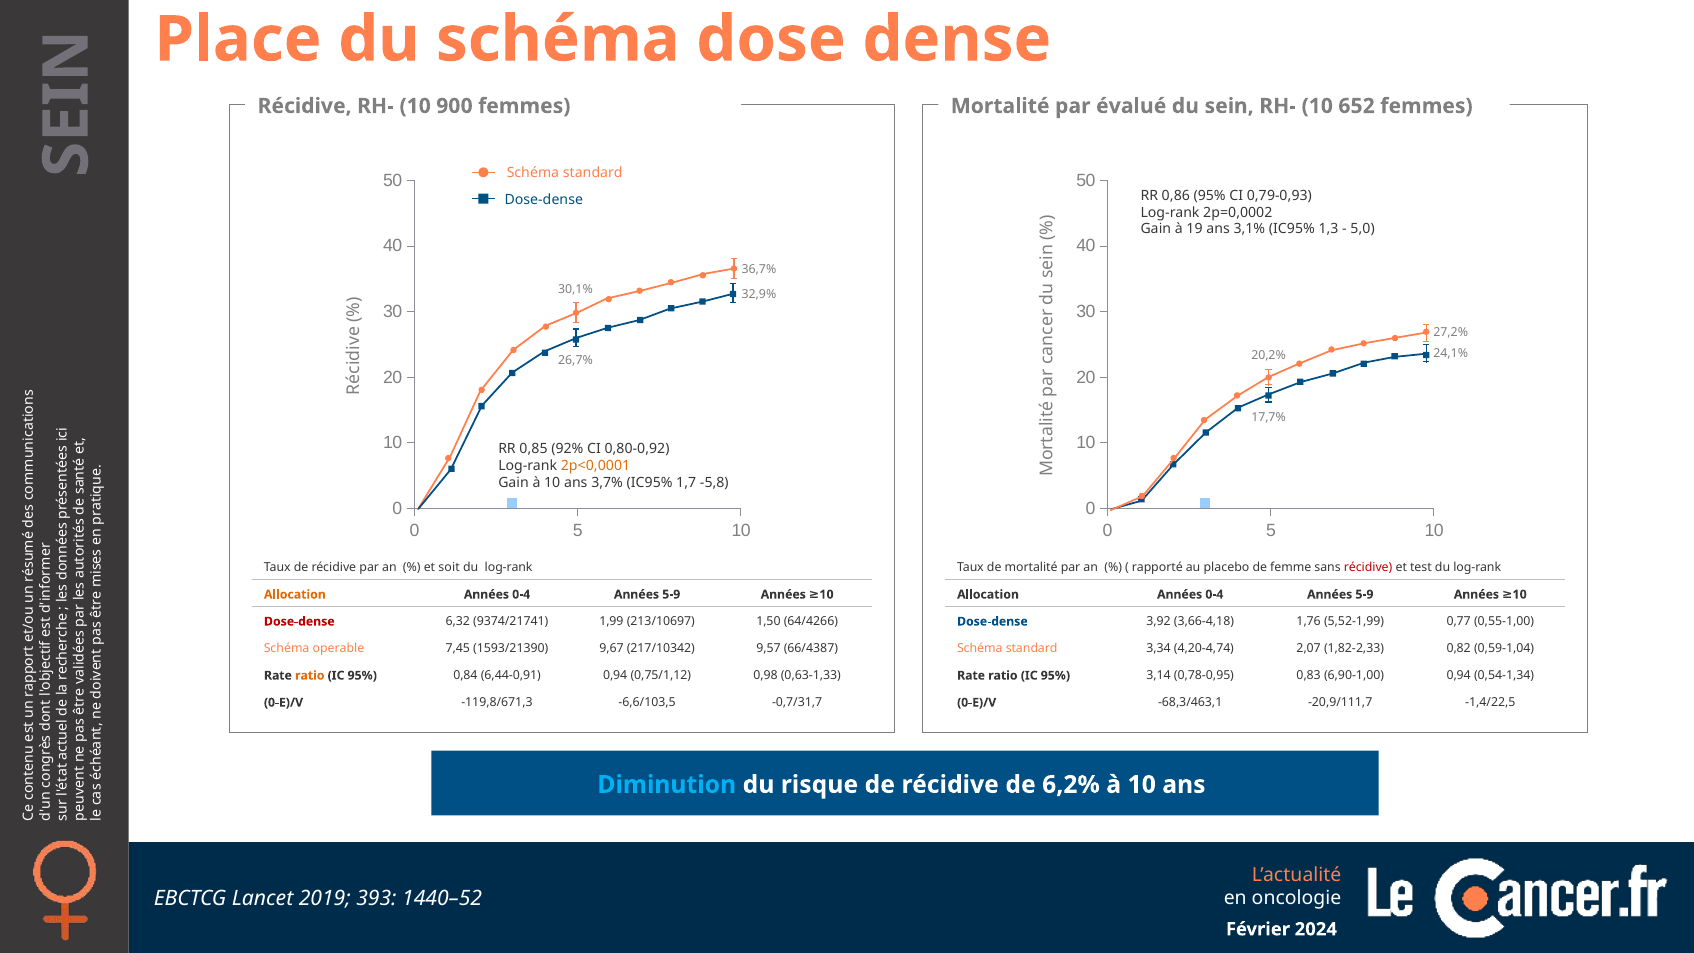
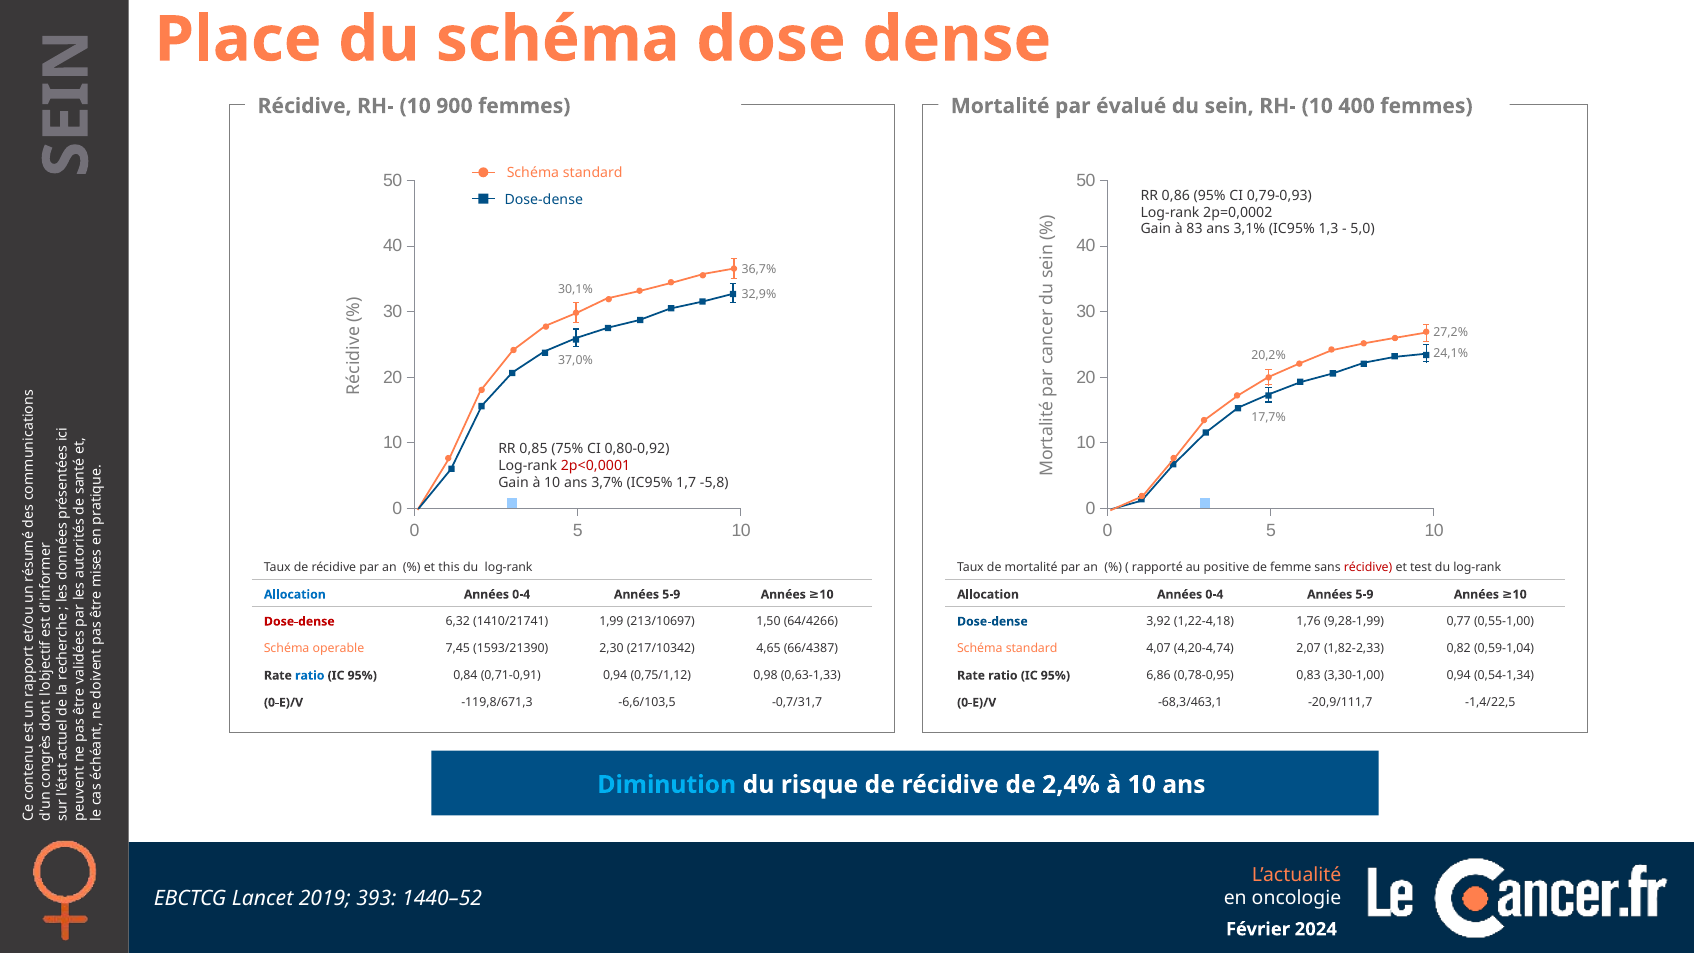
652: 652 -> 400
19: 19 -> 83
26,7%: 26,7% -> 37,0%
92%: 92% -> 75%
2p<0,0001 colour: orange -> red
soit: soit -> this
placebo: placebo -> positive
Allocation at (295, 594) colour: orange -> blue
9374/21741: 9374/21741 -> 1410/21741
3,66-4,18: 3,66-4,18 -> 1,22-4,18
5,52-1,99: 5,52-1,99 -> 9,28-1,99
9,67: 9,67 -> 2,30
9,57: 9,57 -> 4,65
3,34: 3,34 -> 4,07
ratio at (310, 675) colour: orange -> blue
6,44-0,91: 6,44-0,91 -> 0,71-0,91
3,14: 3,14 -> 6,86
6,90-1,00: 6,90-1,00 -> 3,30-1,00
6,2%: 6,2% -> 2,4%
